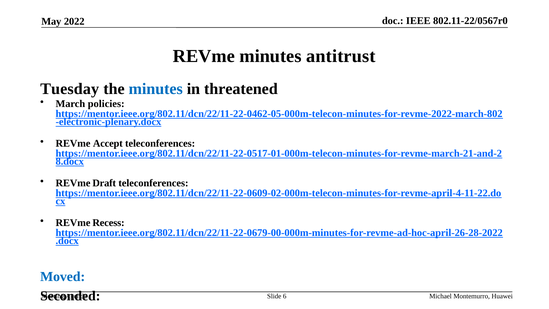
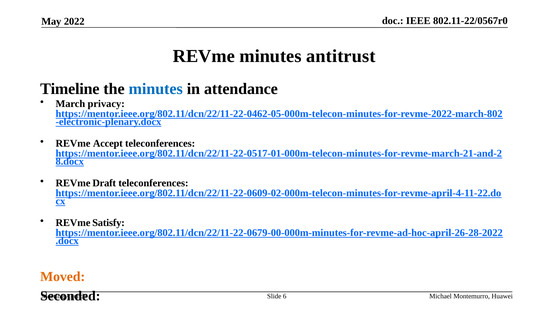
Tuesday: Tuesday -> Timeline
threatened: threatened -> attendance
policies: policies -> privacy
Recess: Recess -> Satisfy
Moved colour: blue -> orange
